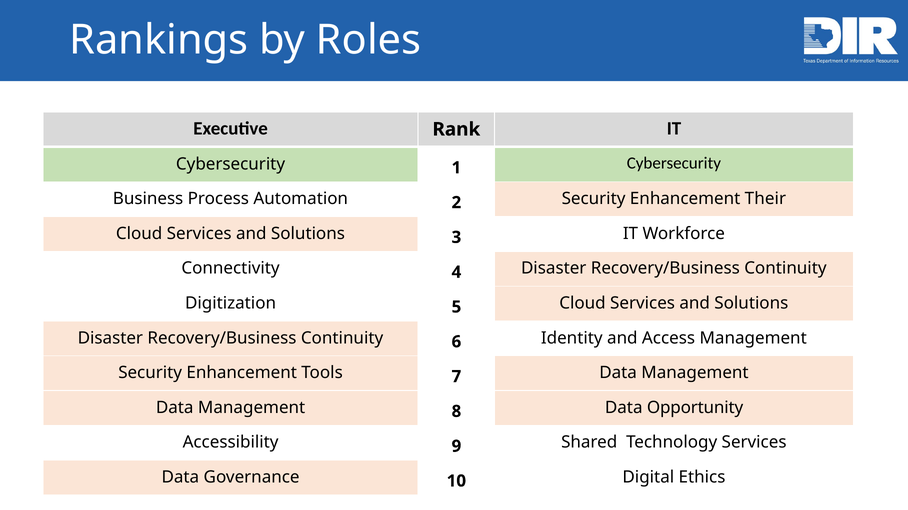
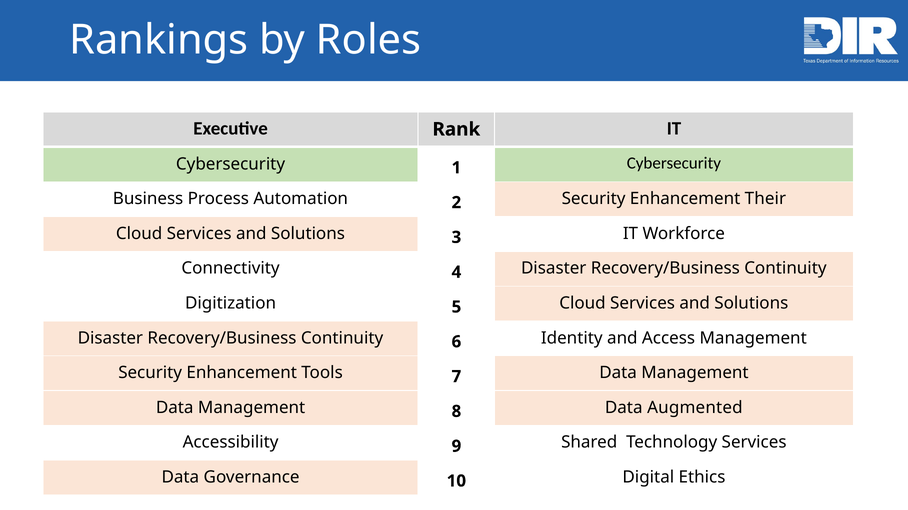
Opportunity: Opportunity -> Augmented
